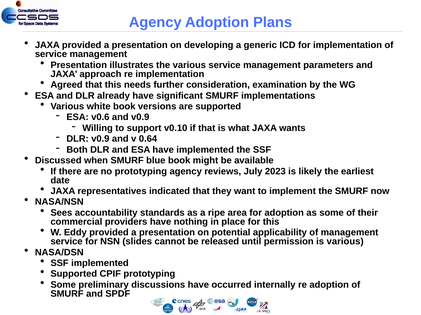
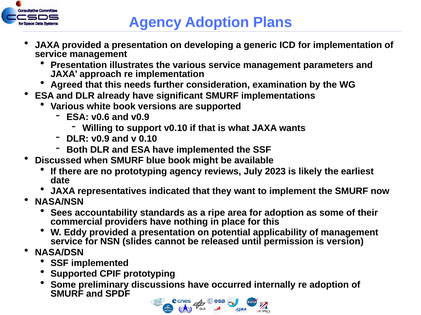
0.64: 0.64 -> 0.10
is various: various -> version
